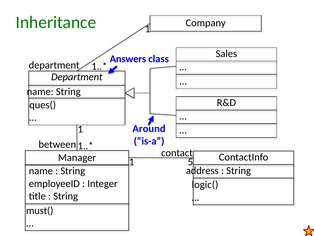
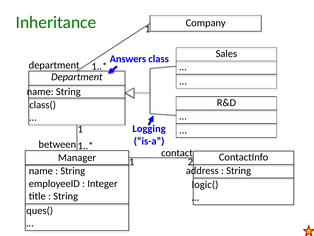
ques(: ques( -> class(
Around: Around -> Logging
5: 5 -> 2
must(: must( -> ques(
